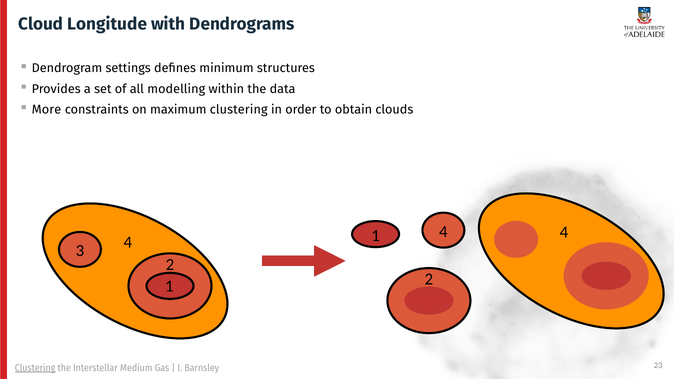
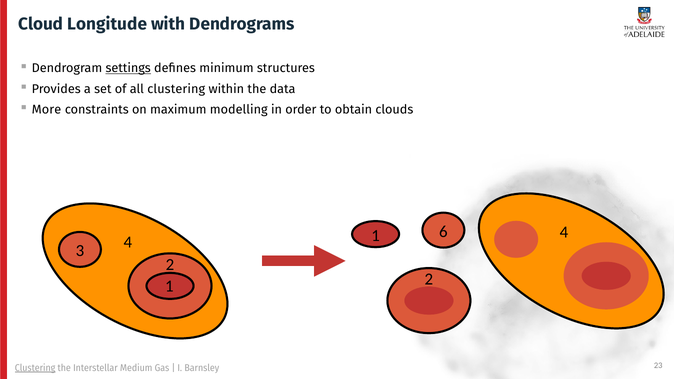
settings underline: none -> present
all modelling: modelling -> clustering
maximum clustering: clustering -> modelling
1 4: 4 -> 6
